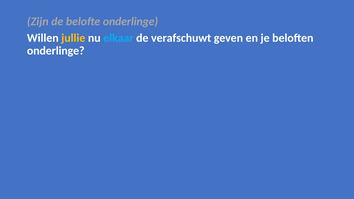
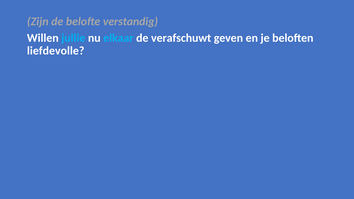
belofte onderlinge: onderlinge -> verstandig
jullie colour: yellow -> light blue
onderlinge at (56, 51): onderlinge -> liefdevolle
